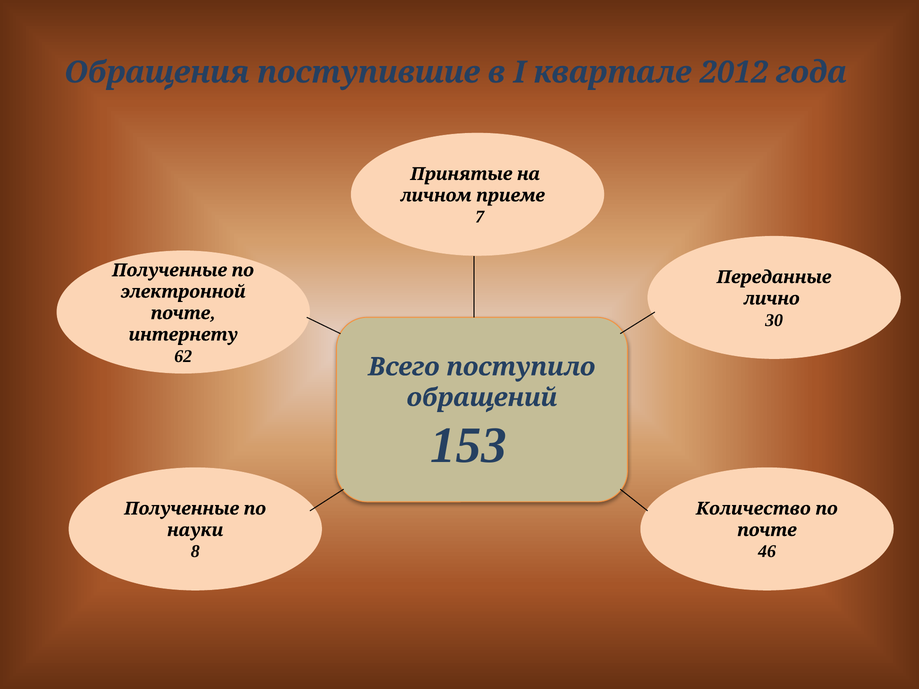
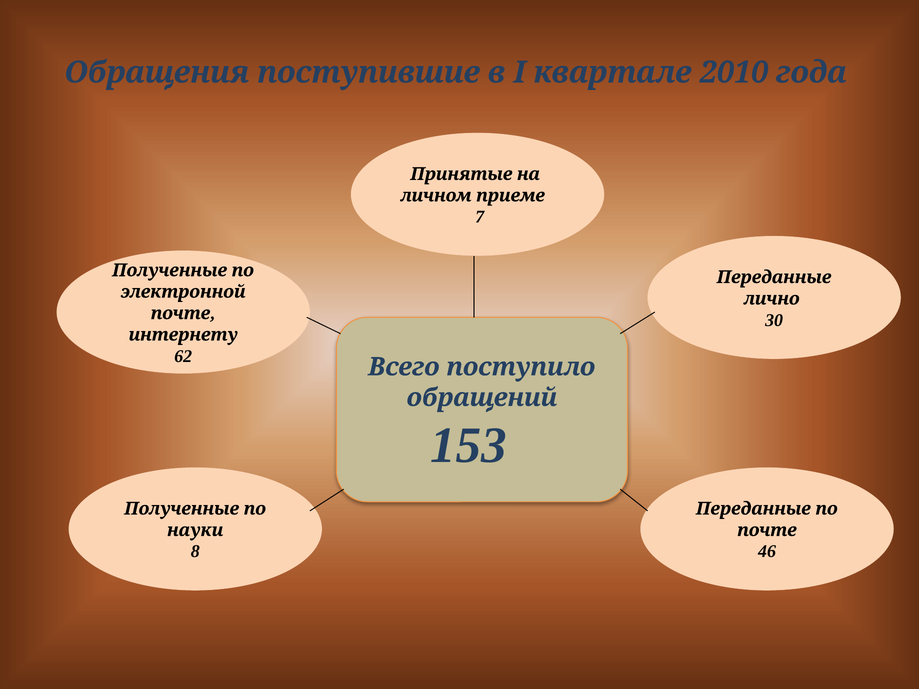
2012: 2012 -> 2010
Количество at (753, 509): Количество -> Переданные
